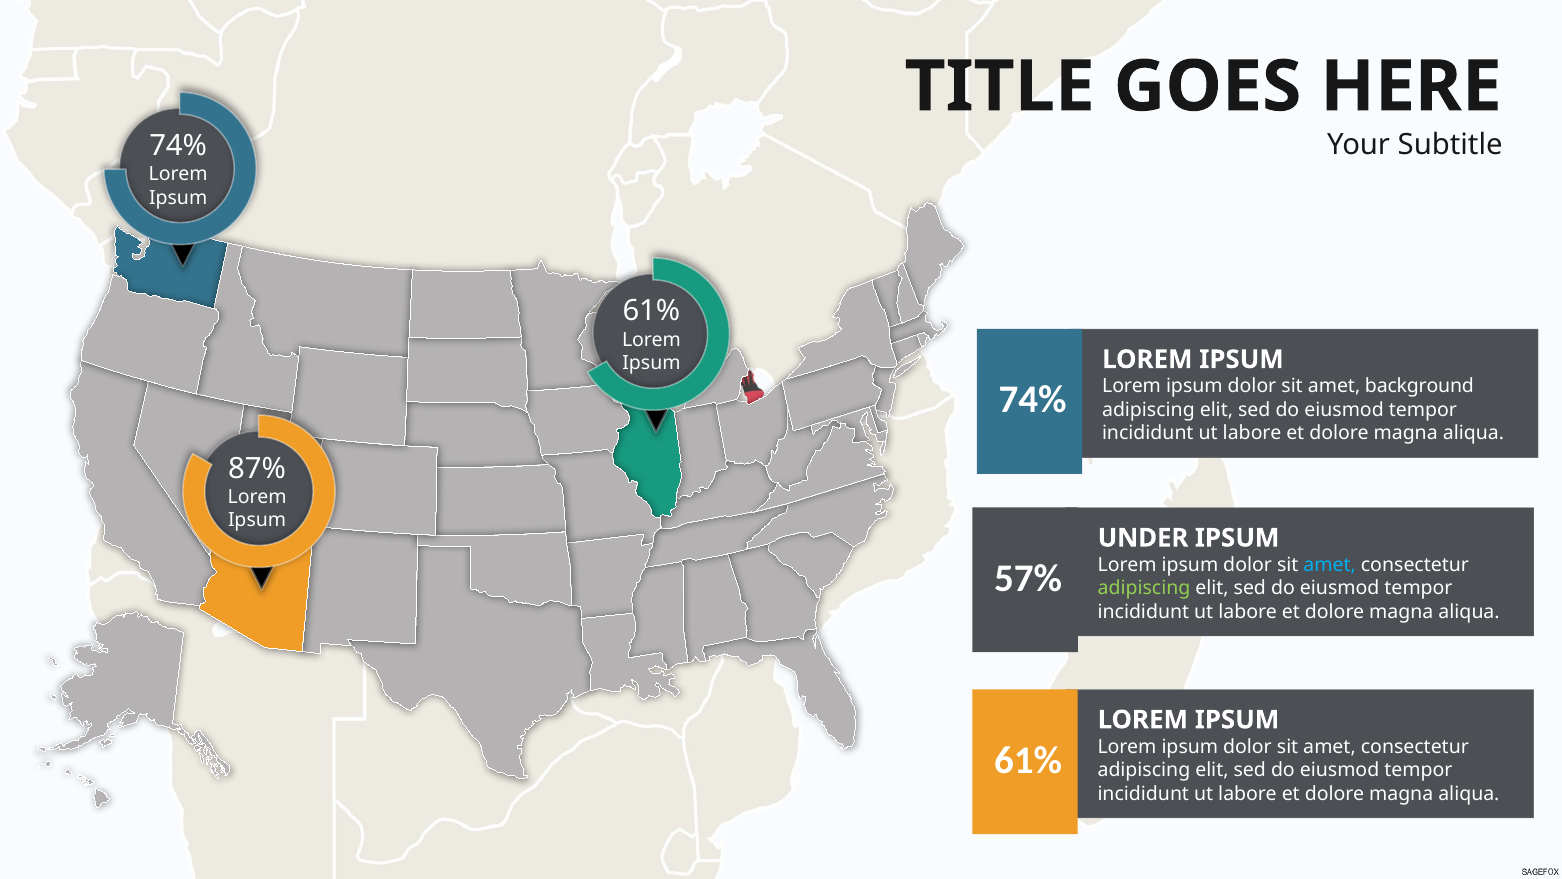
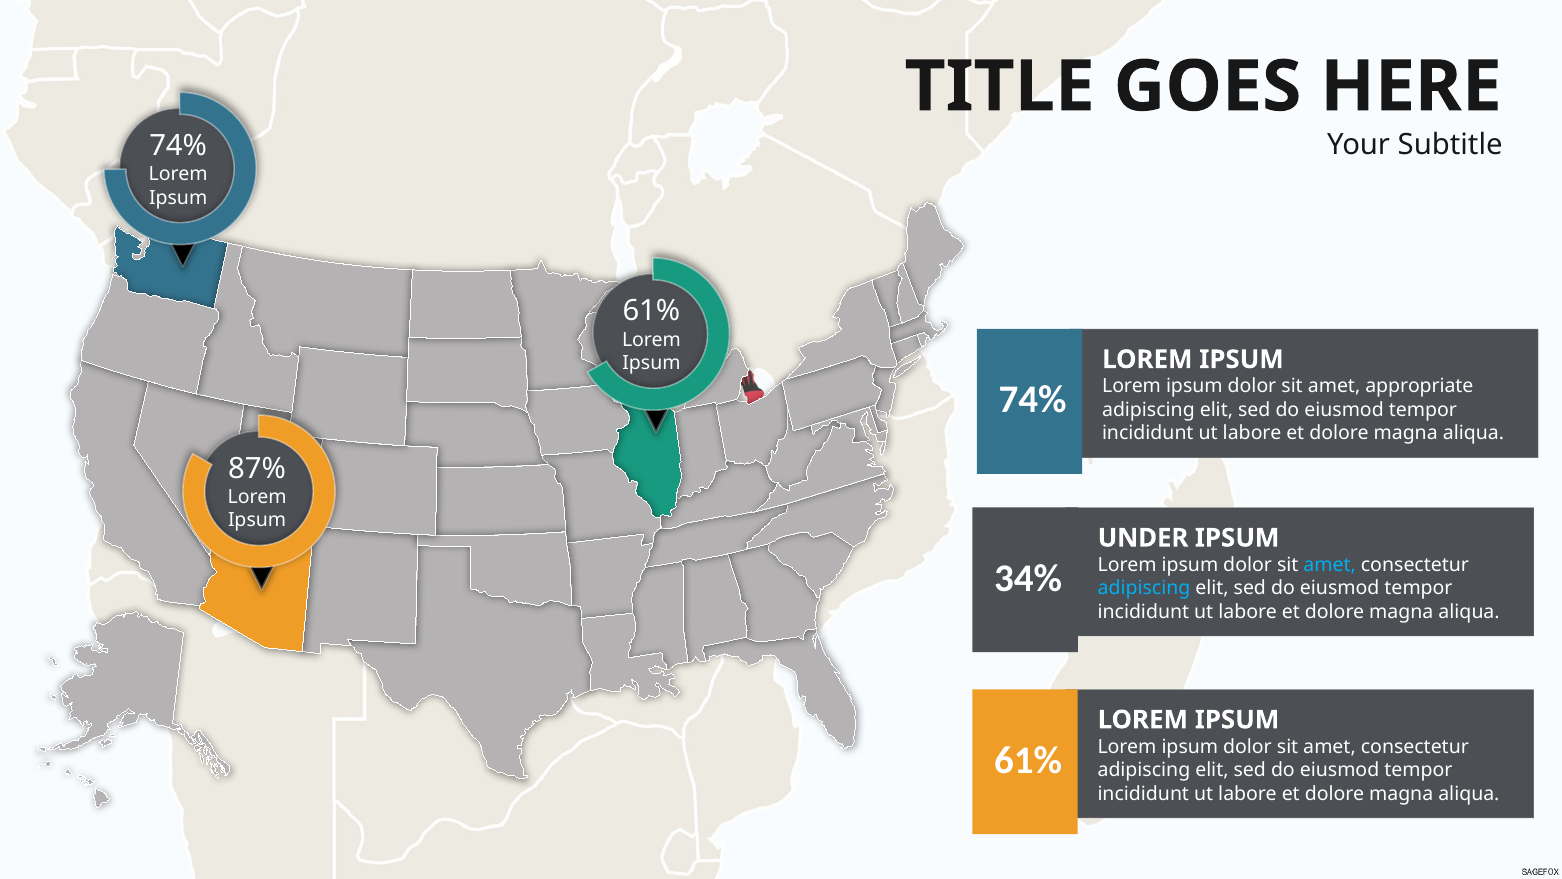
background: background -> appropriate
57%: 57% -> 34%
adipiscing at (1144, 588) colour: light green -> light blue
